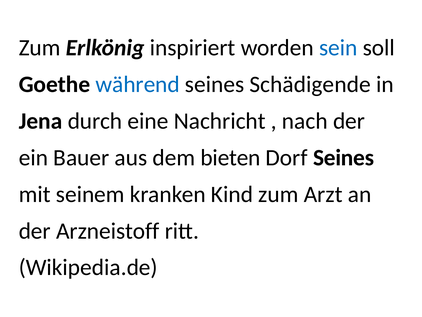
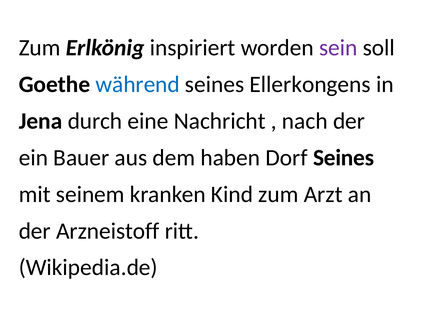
sein colour: blue -> purple
Schädigende: Schädigende -> Ellerkongens
bieten: bieten -> haben
